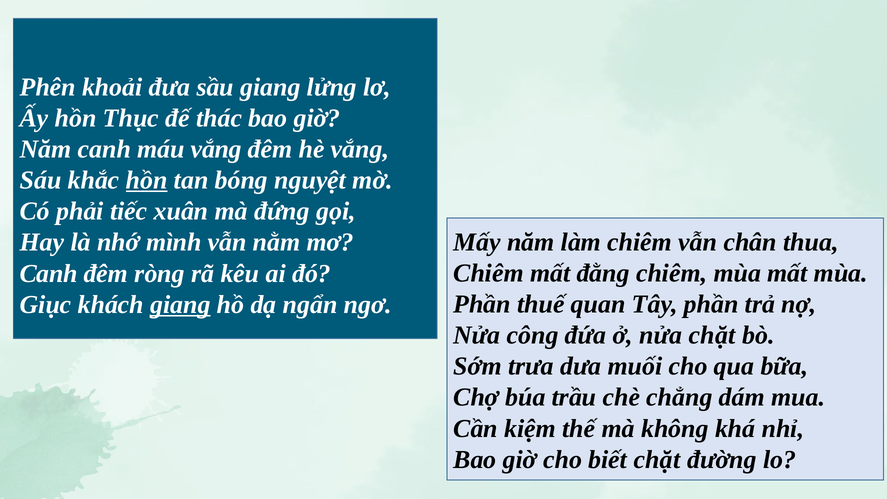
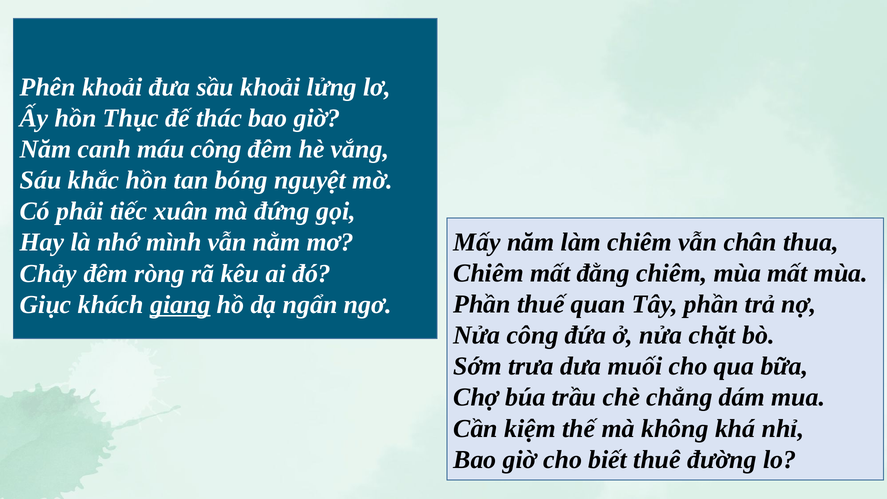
sầu giang: giang -> khoải
máu vắng: vắng -> công
hồn at (147, 180) underline: present -> none
Canh at (49, 273): Canh -> Chảy
biết chặt: chặt -> thuê
